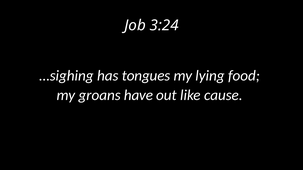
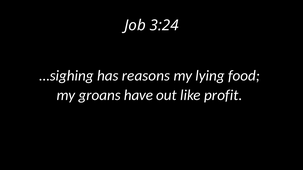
tongues: tongues -> reasons
cause: cause -> profit
